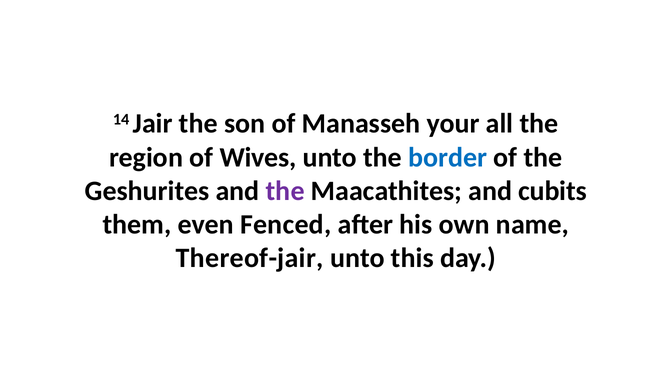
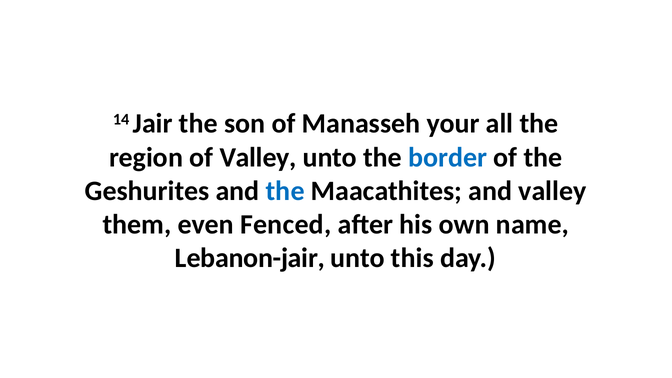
of Wives: Wives -> Valley
the at (285, 191) colour: purple -> blue
and cubits: cubits -> valley
Thereof-jair: Thereof-jair -> Lebanon-jair
